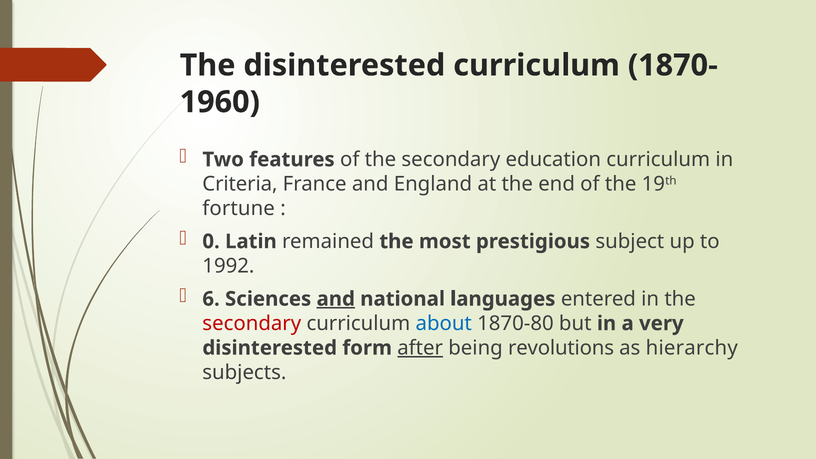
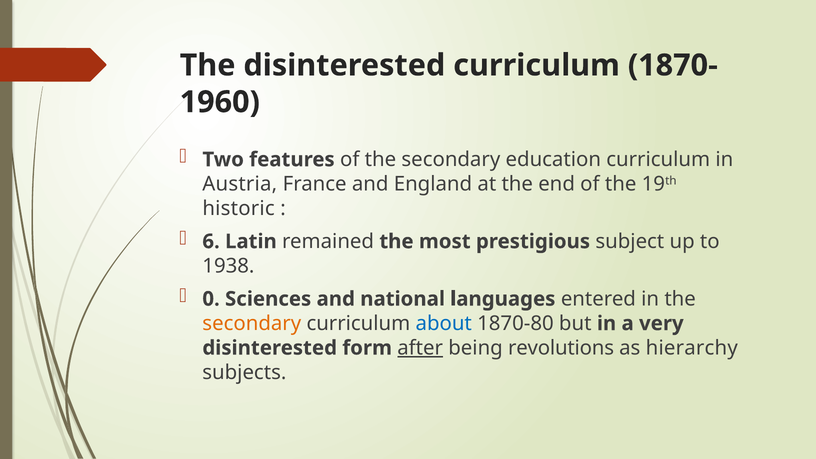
Criteria: Criteria -> Austria
fortune: fortune -> historic
0: 0 -> 6
1992: 1992 -> 1938
6: 6 -> 0
and at (336, 299) underline: present -> none
secondary at (252, 323) colour: red -> orange
